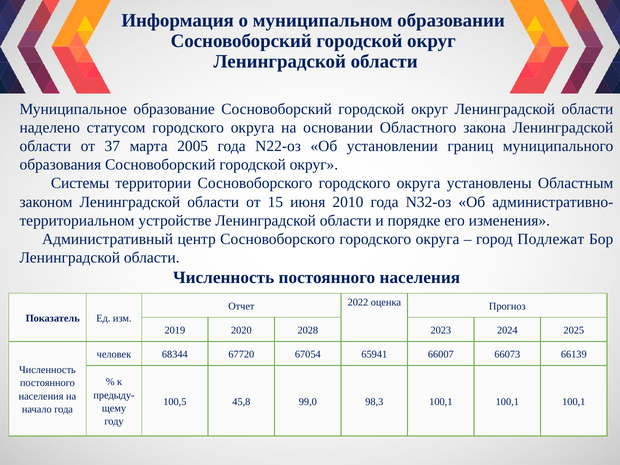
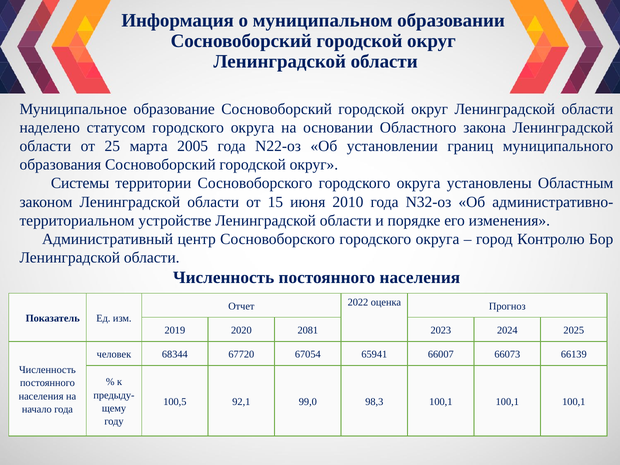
37: 37 -> 25
Подлежат: Подлежат -> Контролю
2028: 2028 -> 2081
45,8: 45,8 -> 92,1
